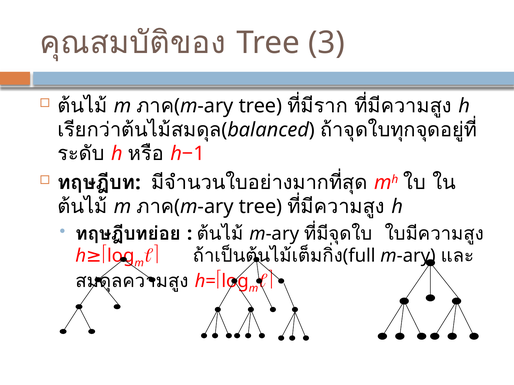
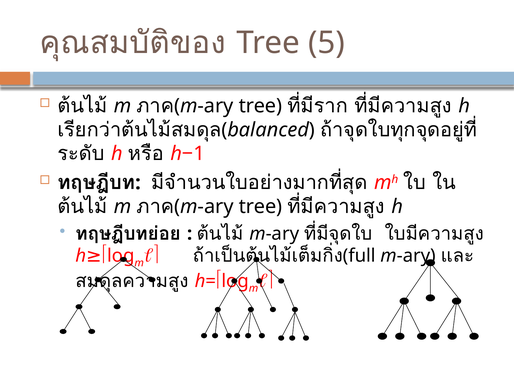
3: 3 -> 5
